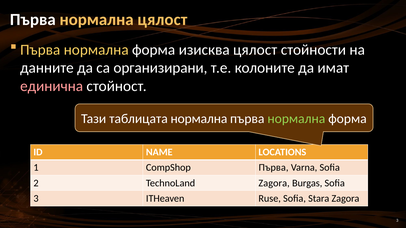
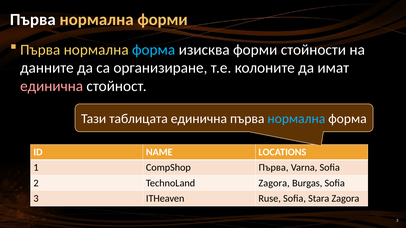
нормална цялост: цялост -> форми
форма at (154, 50) colour: white -> light blue
изисква цялост: цялост -> форми
организирани: организирани -> организиране
таблицата нормална: нормална -> единична
нормална at (296, 119) colour: light green -> light blue
